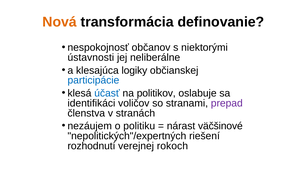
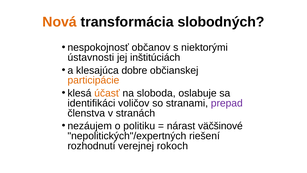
definovanie: definovanie -> slobodných
neliberálne: neliberálne -> inštitúciách
logiky: logiky -> dobre
participácie colour: blue -> orange
účasť colour: blue -> orange
politikov: politikov -> sloboda
